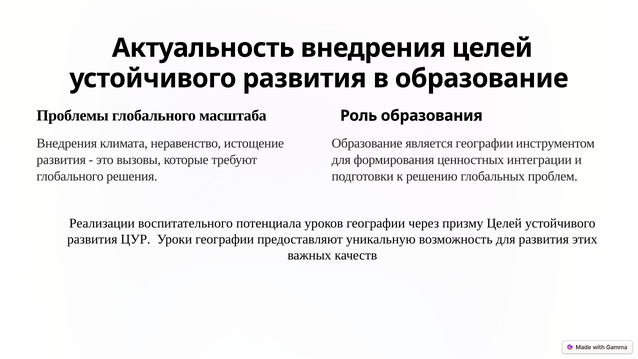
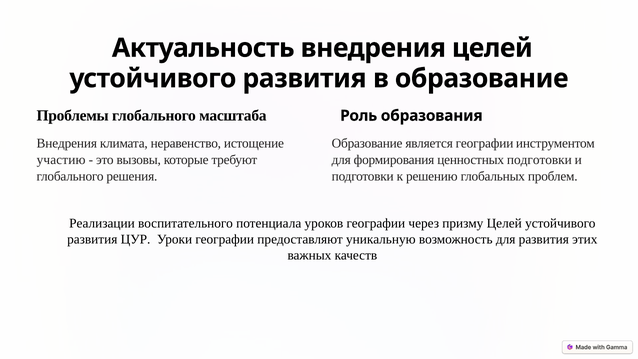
развития at (61, 160): развития -> участию
ценностных интеграции: интеграции -> подготовки
